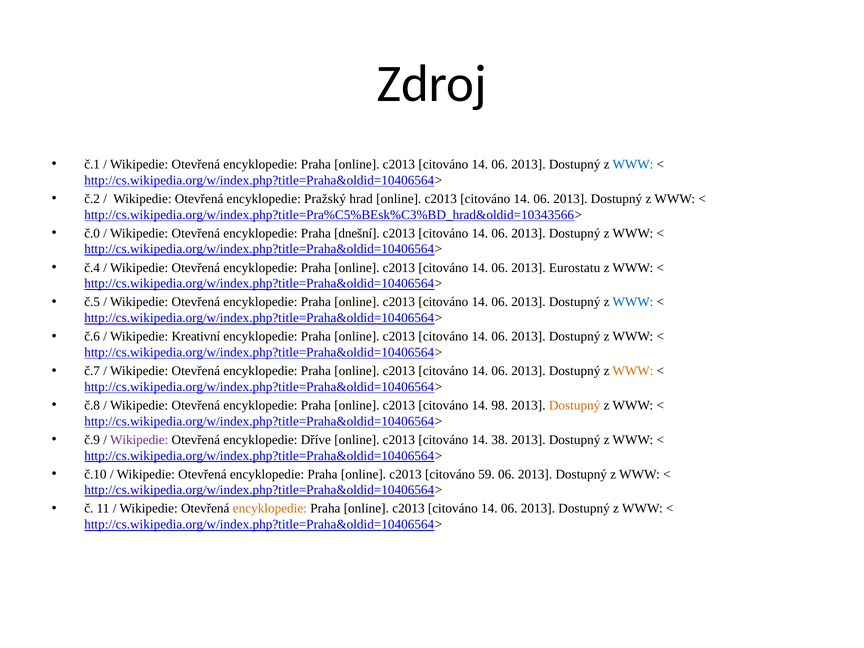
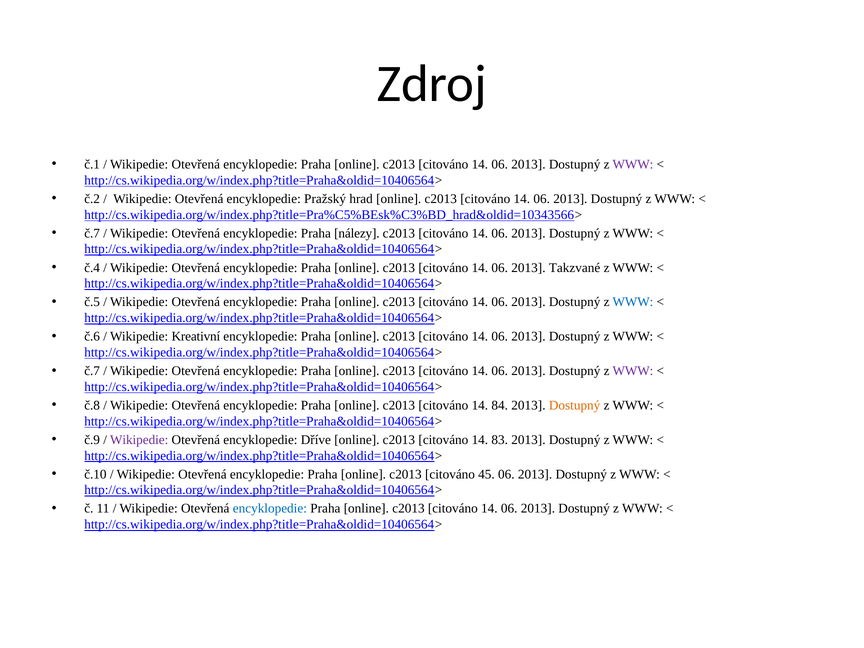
WWW at (633, 164) colour: blue -> purple
č.0 at (92, 233): č.0 -> č.7
dnešní: dnešní -> nálezy
Eurostatu: Eurostatu -> Takzvané
WWW at (633, 371) colour: orange -> purple
98: 98 -> 84
38: 38 -> 83
59: 59 -> 45
encyklopedie at (270, 509) colour: orange -> blue
